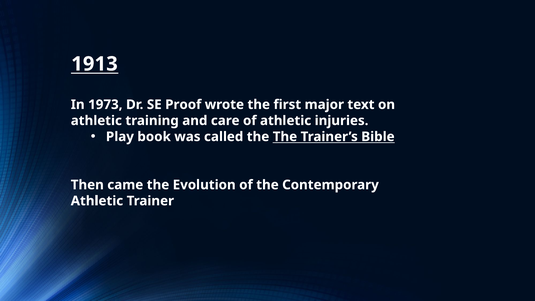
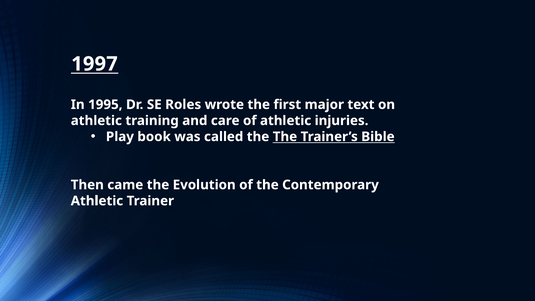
1913: 1913 -> 1997
1973: 1973 -> 1995
Proof: Proof -> Roles
